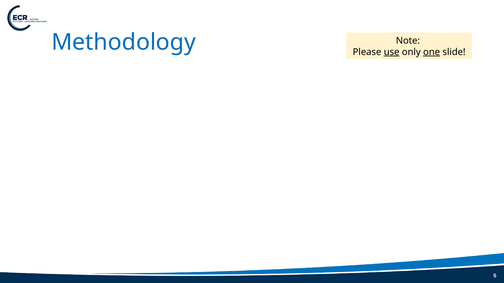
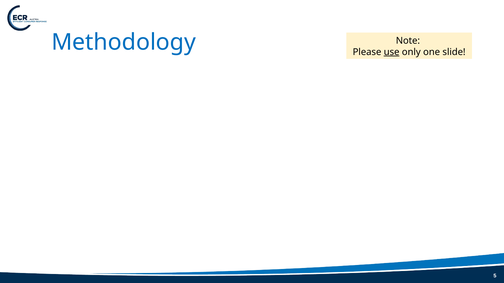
one underline: present -> none
